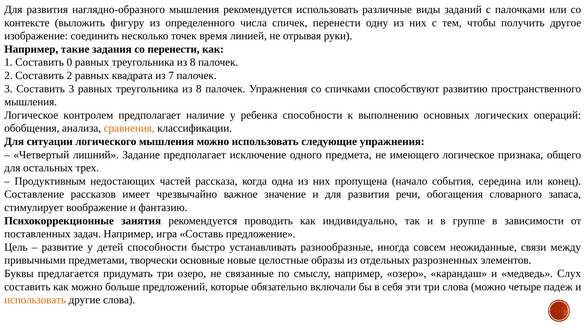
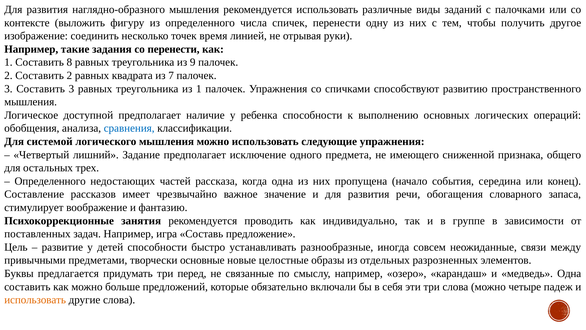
0: 0 -> 8
8 at (193, 62): 8 -> 9
8 at (199, 89): 8 -> 1
контролем: контролем -> доступной
сравнения colour: orange -> blue
ситуации: ситуации -> системой
имеющего логическое: логическое -> сниженной
Продуктивным at (50, 181): Продуктивным -> Определенного
три озеро: озеро -> перед
медведь Слух: Слух -> Одна
